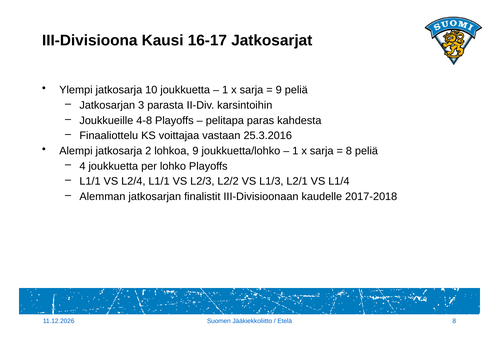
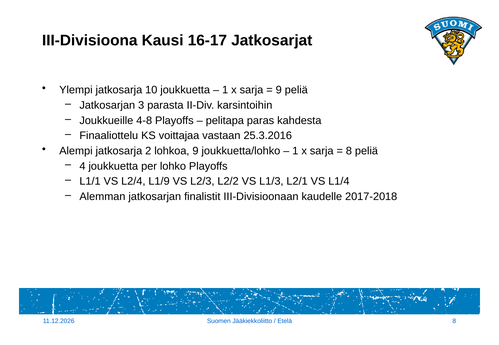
L2/4 L1/1: L1/1 -> L1/9
